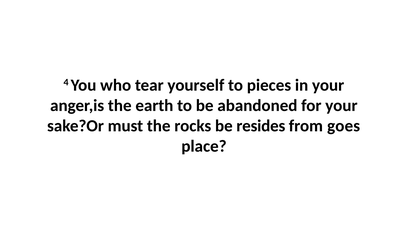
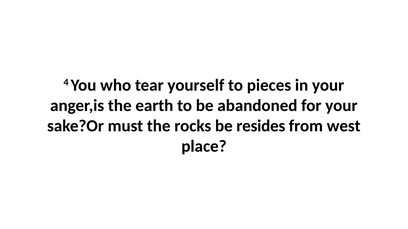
goes: goes -> west
